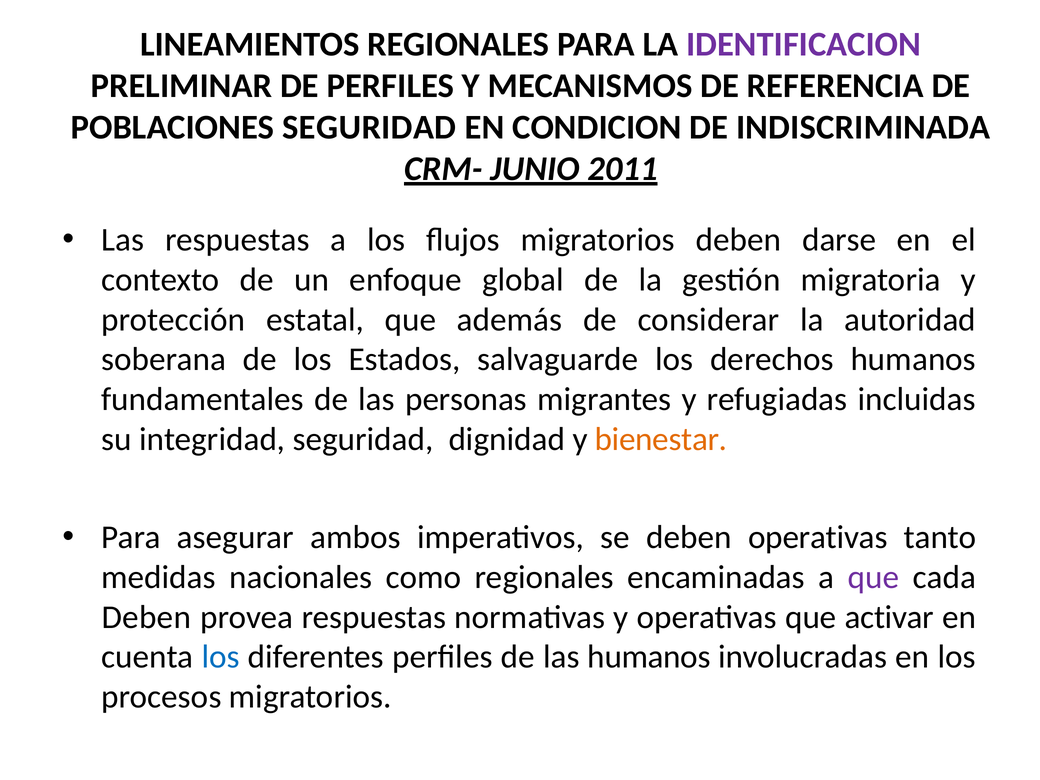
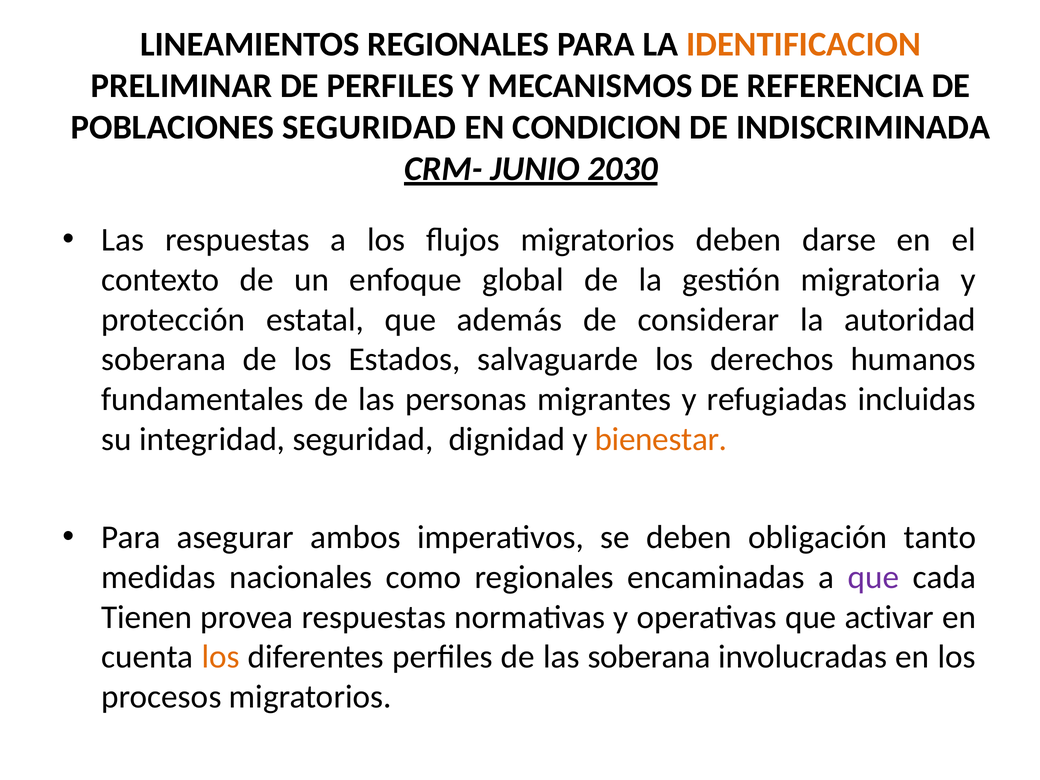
IDENTIFICACION colour: purple -> orange
2011: 2011 -> 2030
deben operativas: operativas -> obligación
Deben at (146, 617): Deben -> Tienen
los at (221, 657) colour: blue -> orange
las humanos: humanos -> soberana
